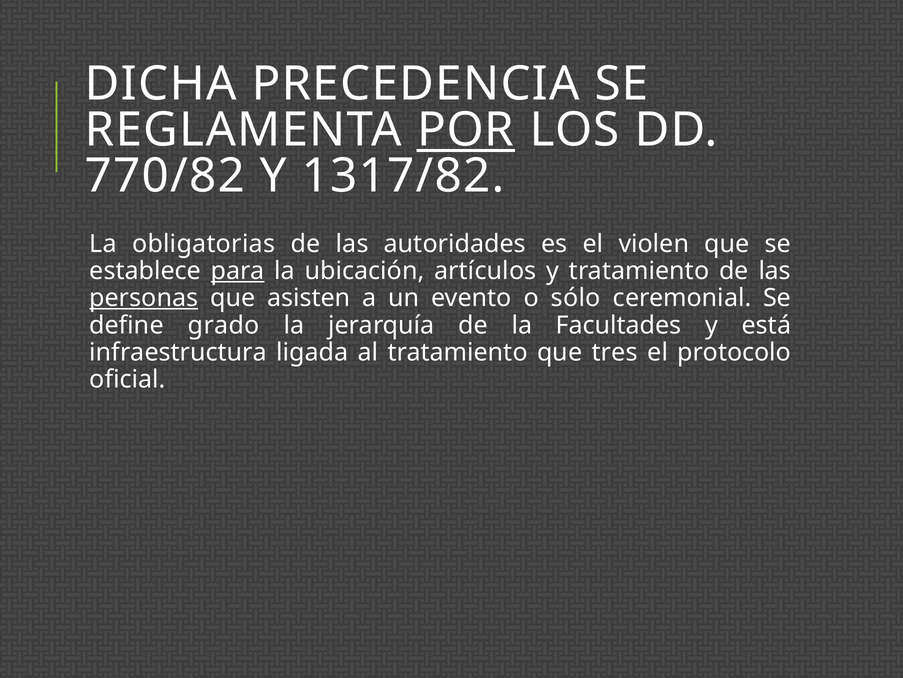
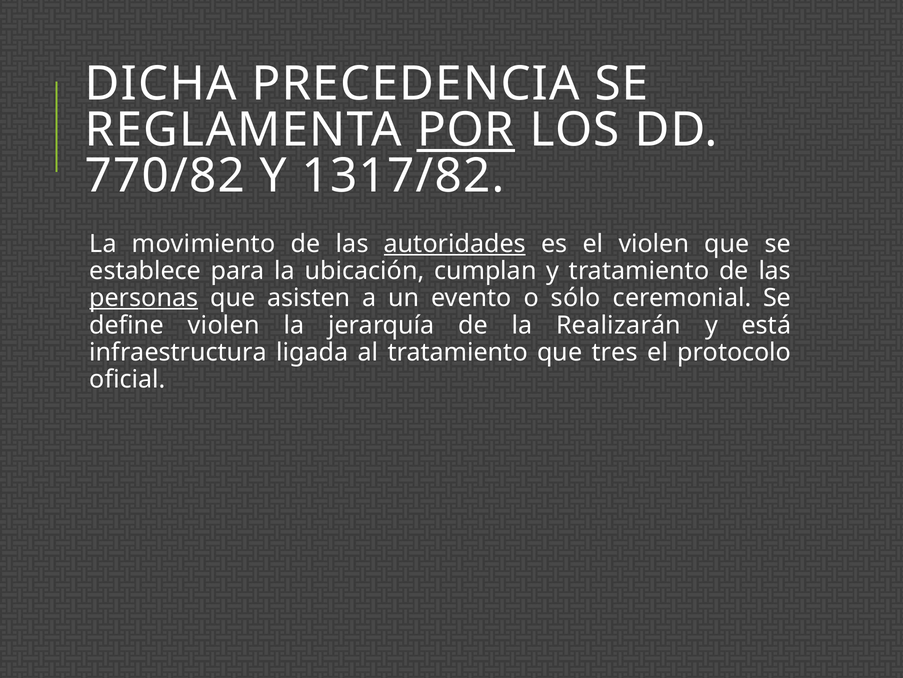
obligatorias: obligatorias -> movimiento
autoridades underline: none -> present
para underline: present -> none
artículos: artículos -> cumplan
define grado: grado -> violen
Facultades: Facultades -> Realizarán
